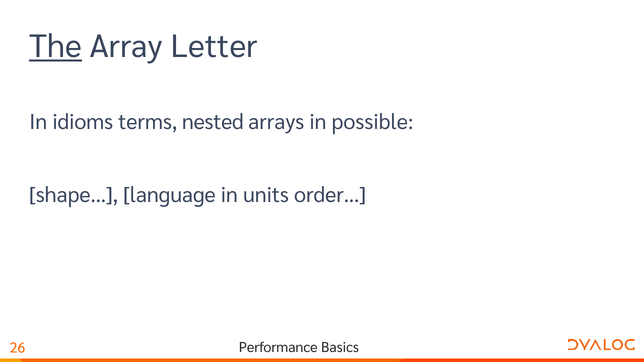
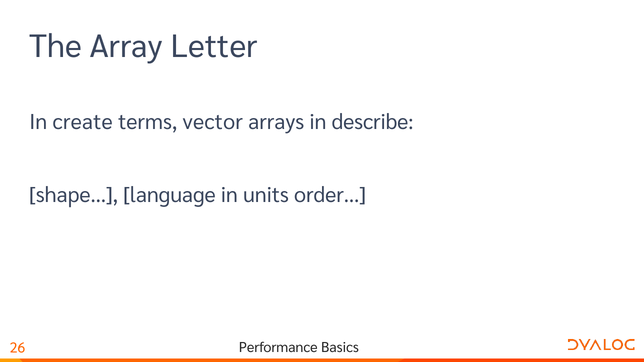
The underline: present -> none
idioms: idioms -> create
nested: nested -> vector
possible: possible -> describe
